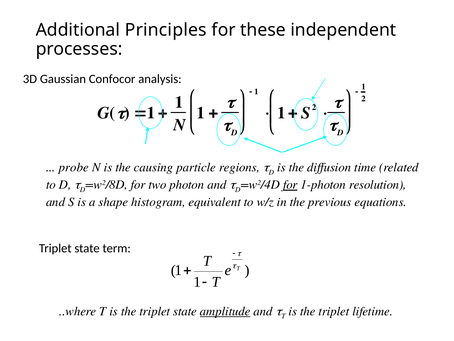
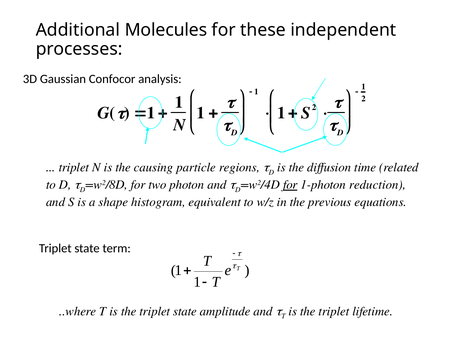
Principles: Principles -> Molecules
probe at (74, 167): probe -> triplet
resolution: resolution -> reduction
amplitude underline: present -> none
